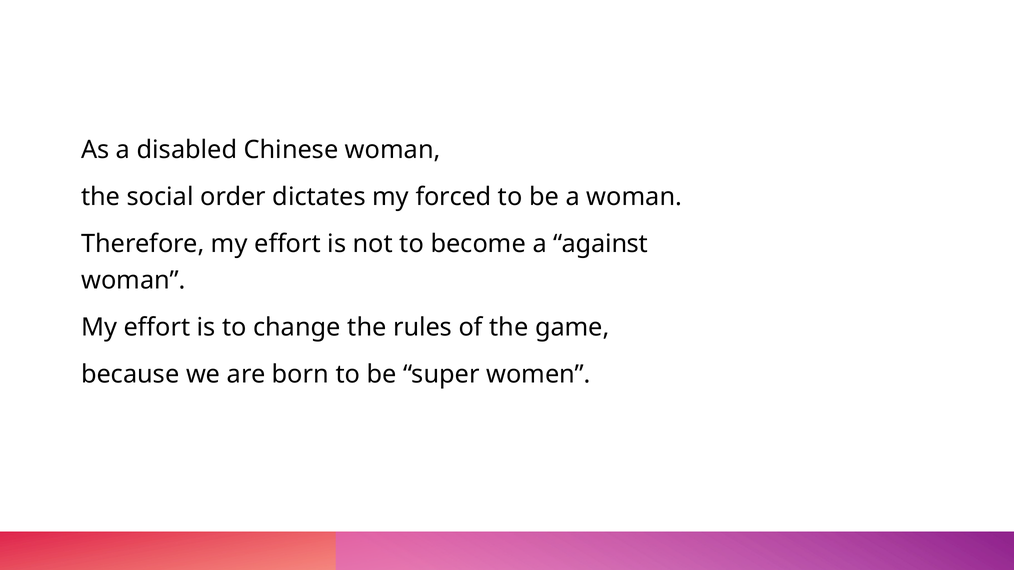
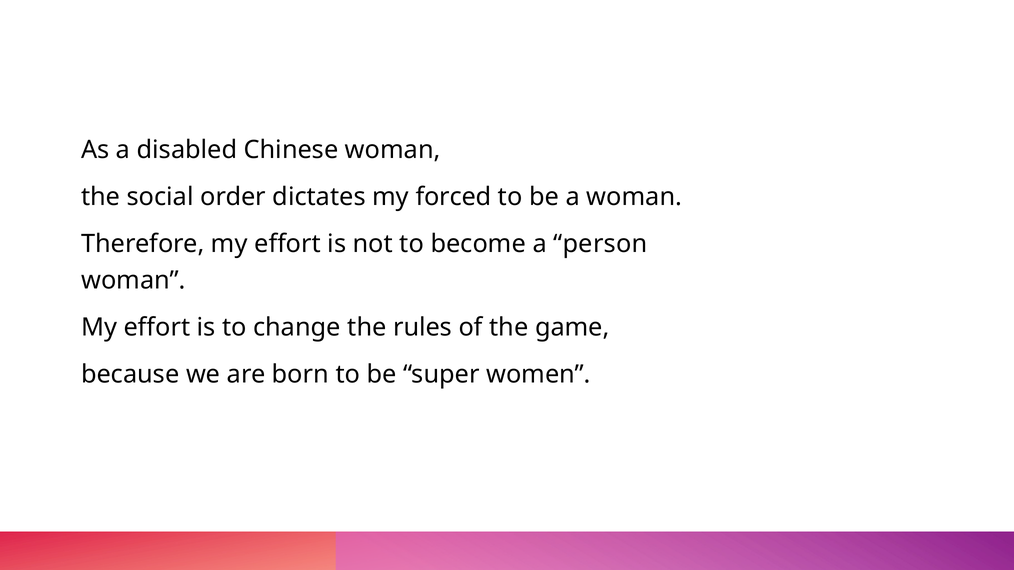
against: against -> person
